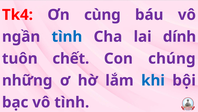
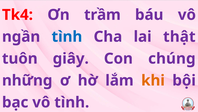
cùng: cùng -> trầm
dính: dính -> thật
chết: chết -> giây
khi colour: blue -> orange
